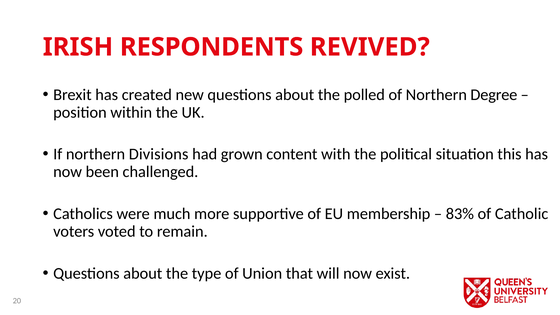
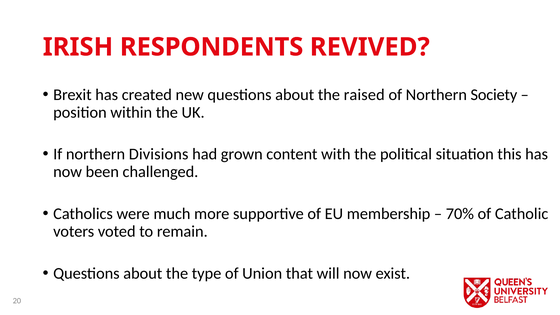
polled: polled -> raised
Degree: Degree -> Society
83%: 83% -> 70%
